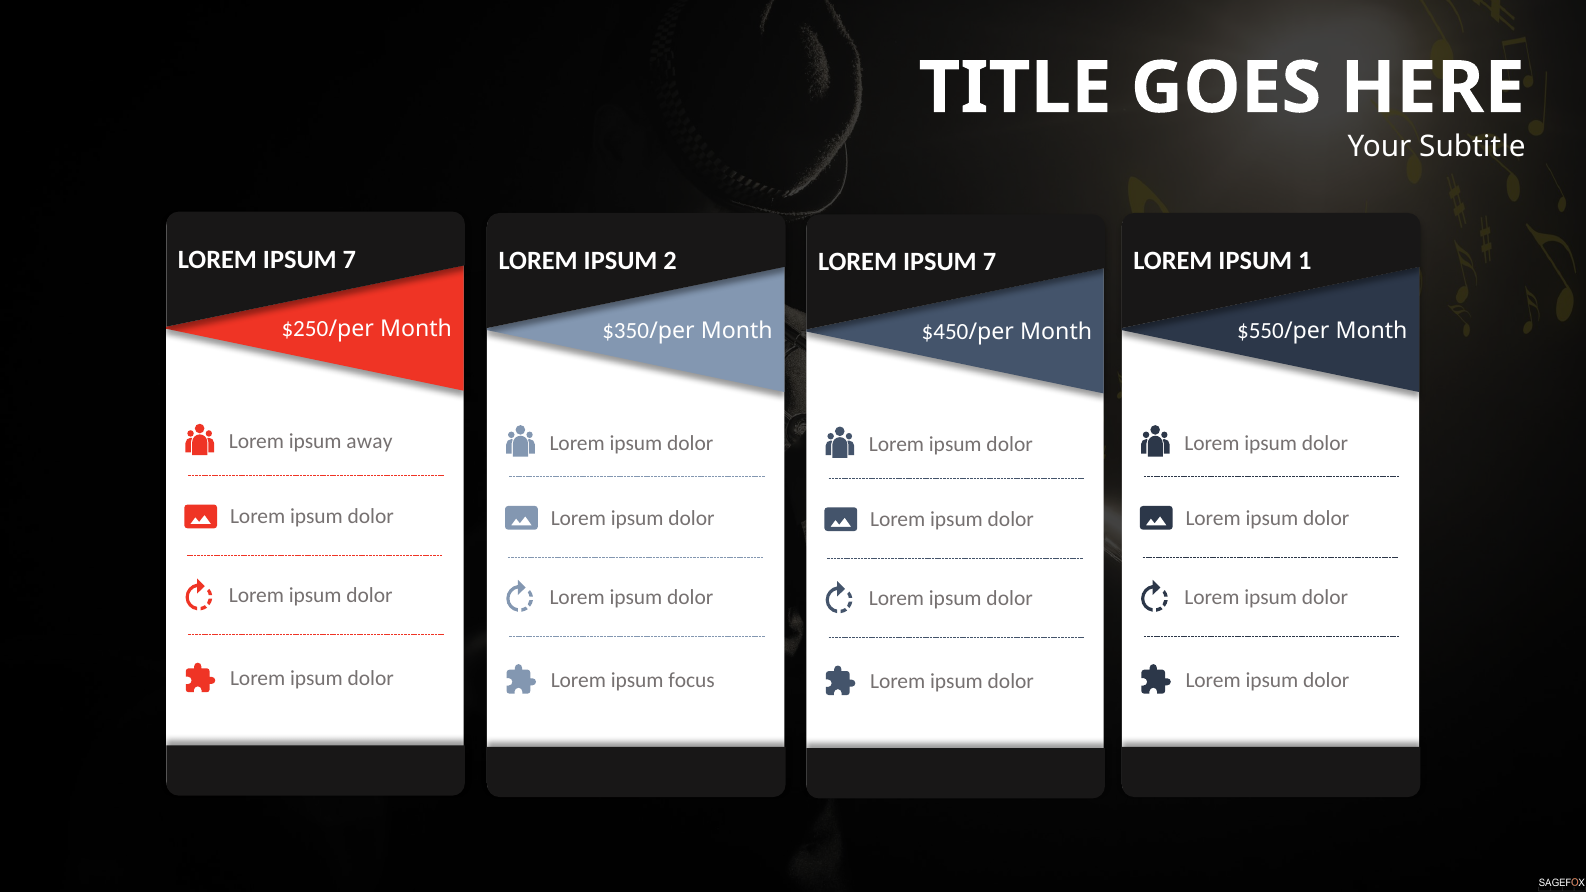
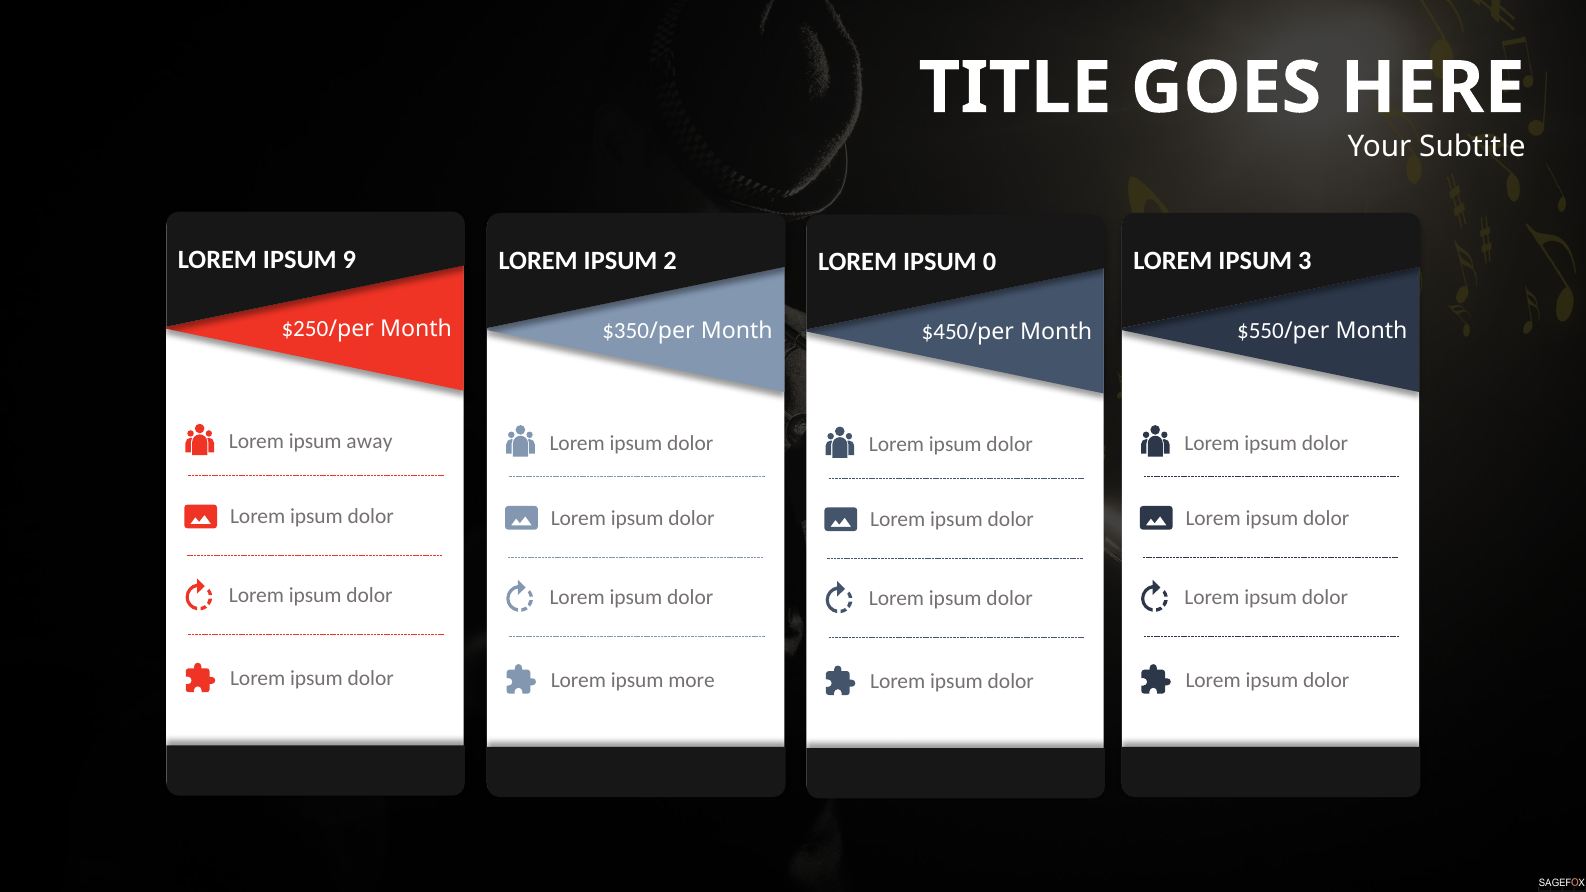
7 at (349, 259): 7 -> 9
1: 1 -> 3
7 at (989, 262): 7 -> 0
focus: focus -> more
